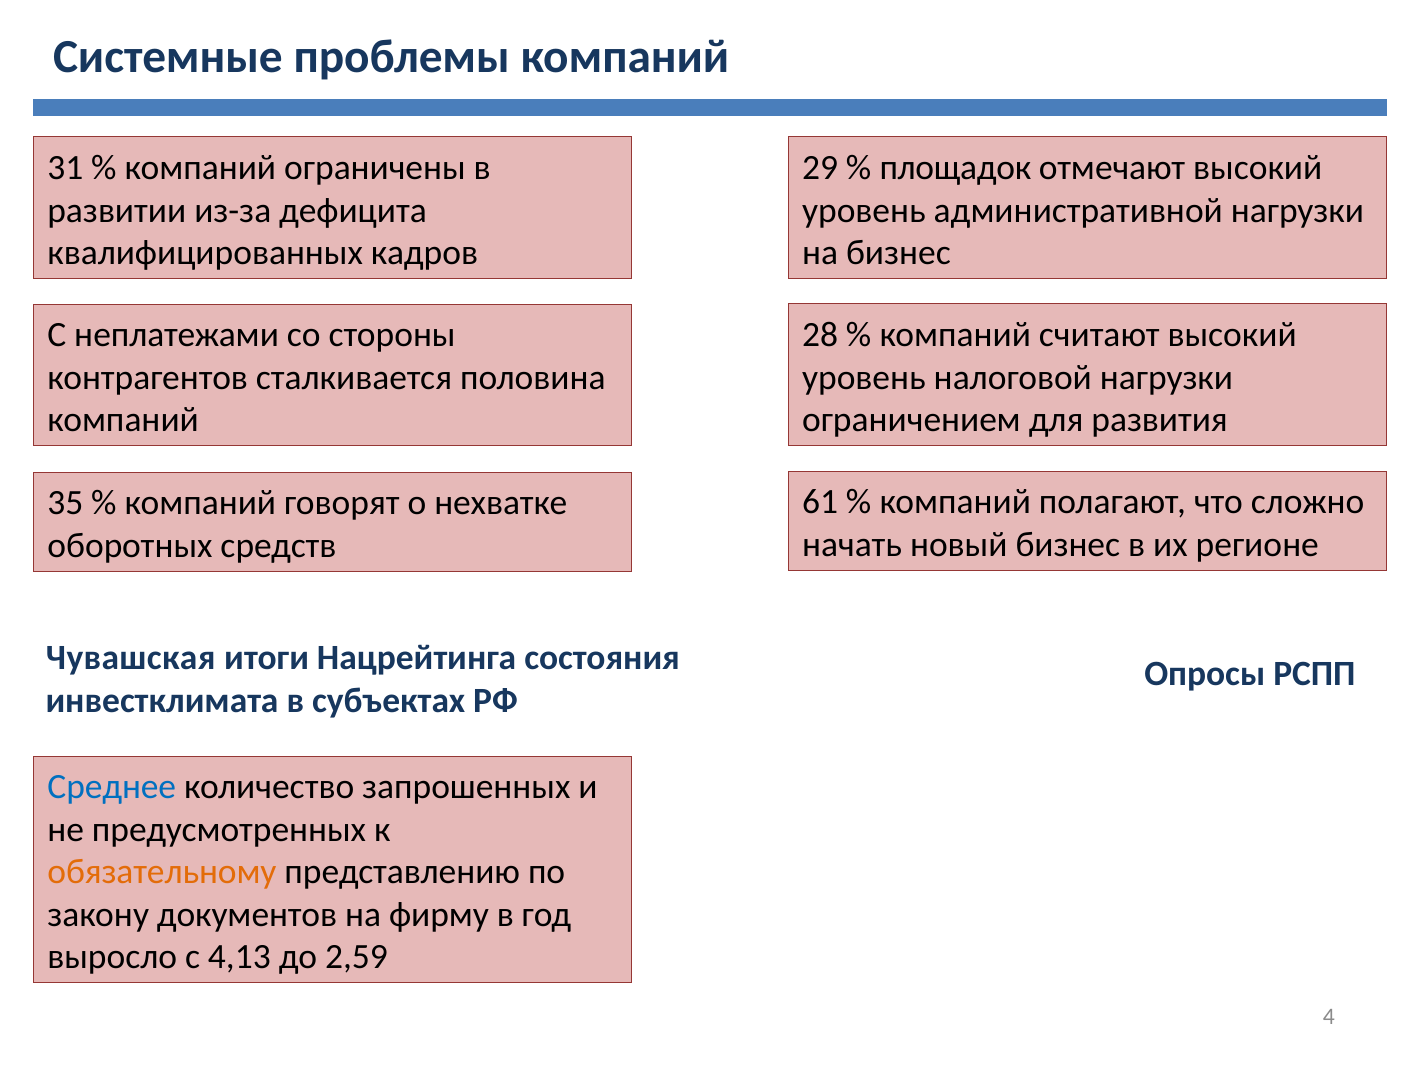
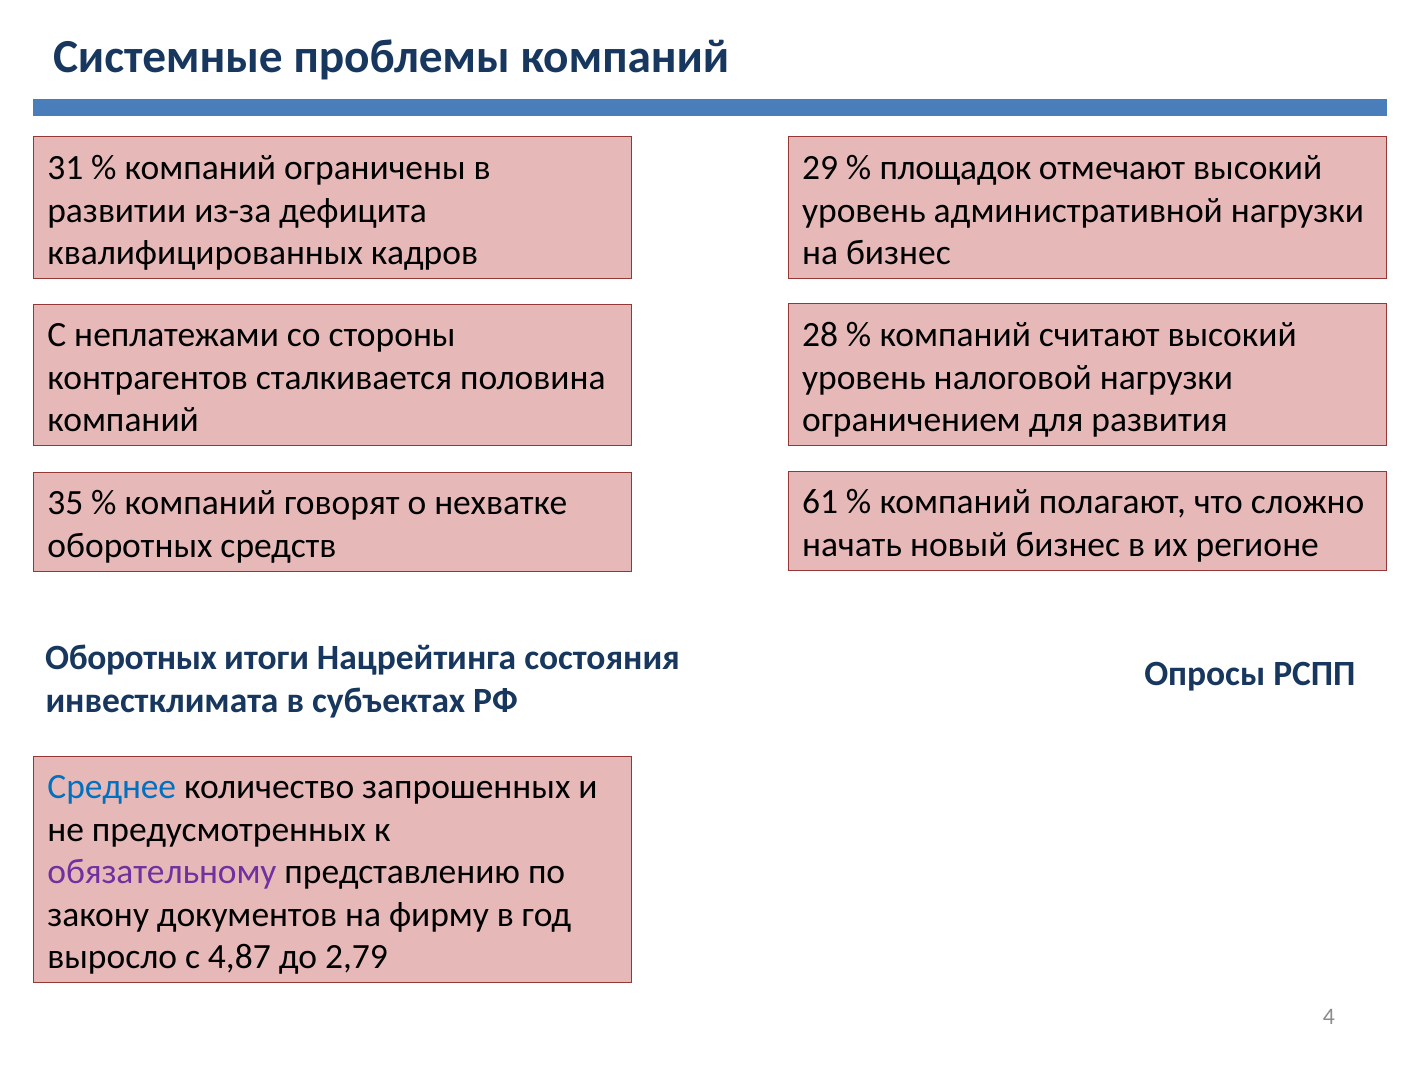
Чувашская at (131, 658): Чувашская -> Оборотных
обязательному colour: orange -> purple
4,13: 4,13 -> 4,87
2,59: 2,59 -> 2,79
